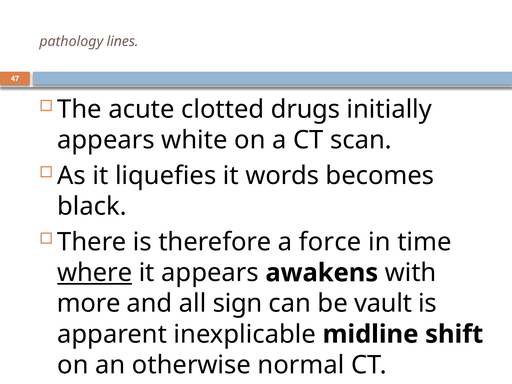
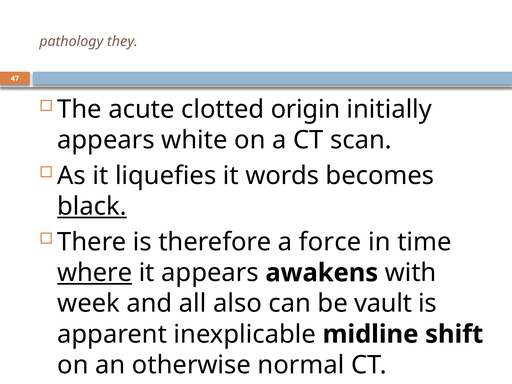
lines: lines -> they
drugs: drugs -> origin
black underline: none -> present
more: more -> week
sign: sign -> also
